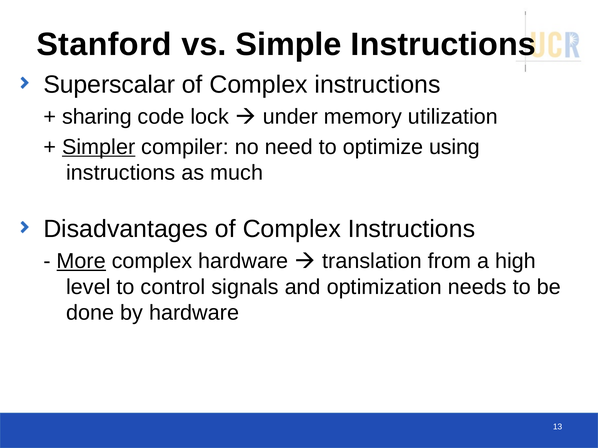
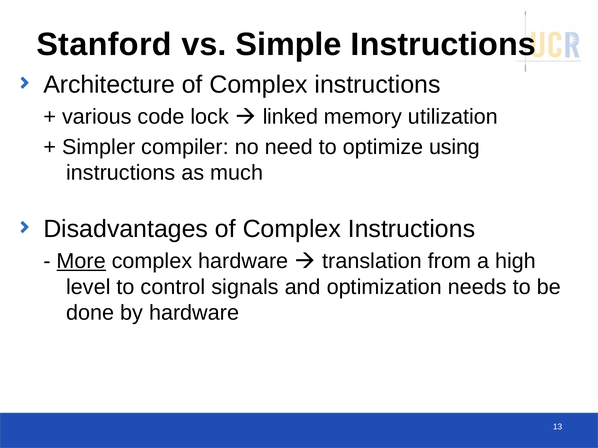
Superscalar: Superscalar -> Architecture
sharing: sharing -> various
under: under -> linked
Simpler underline: present -> none
